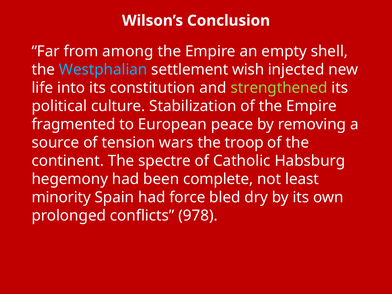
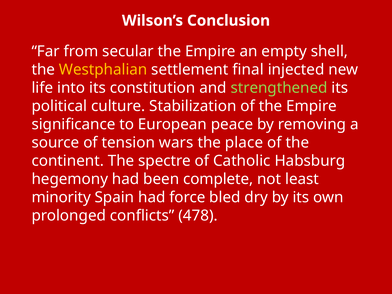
among: among -> secular
Westphalian colour: light blue -> yellow
wish: wish -> final
fragmented: fragmented -> significance
troop: troop -> place
978: 978 -> 478
